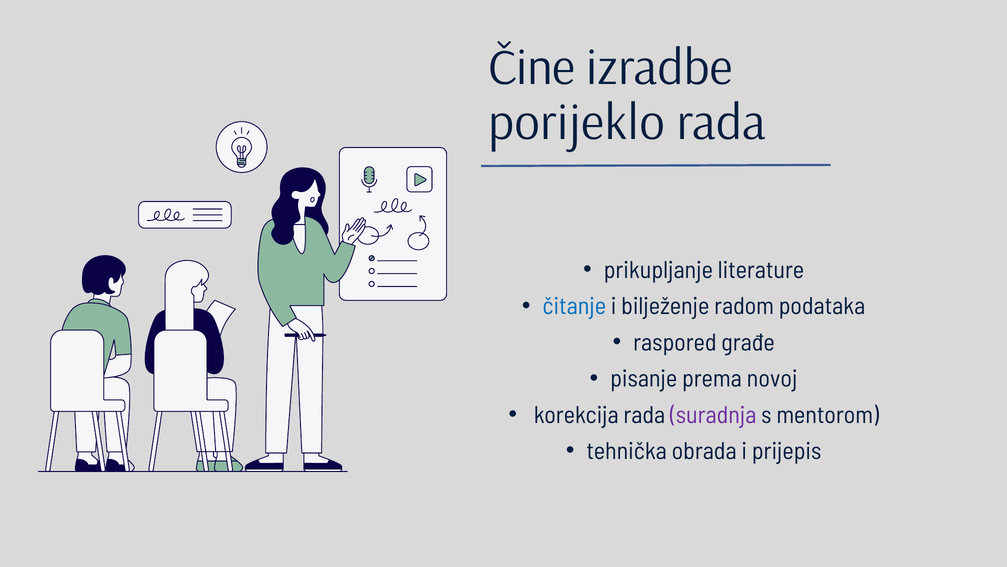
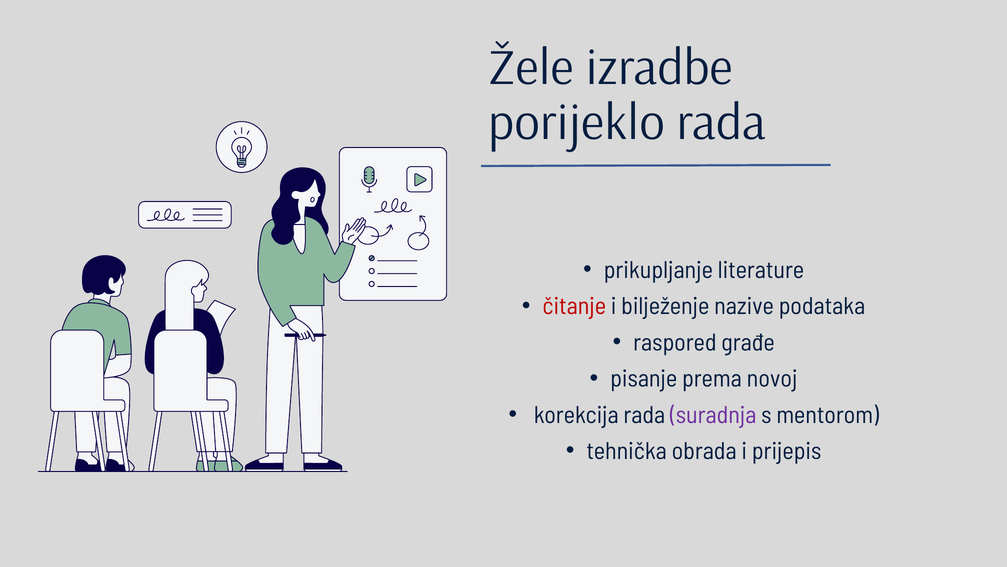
Čine: Čine -> Žele
čitanje colour: blue -> red
radom: radom -> nazive
